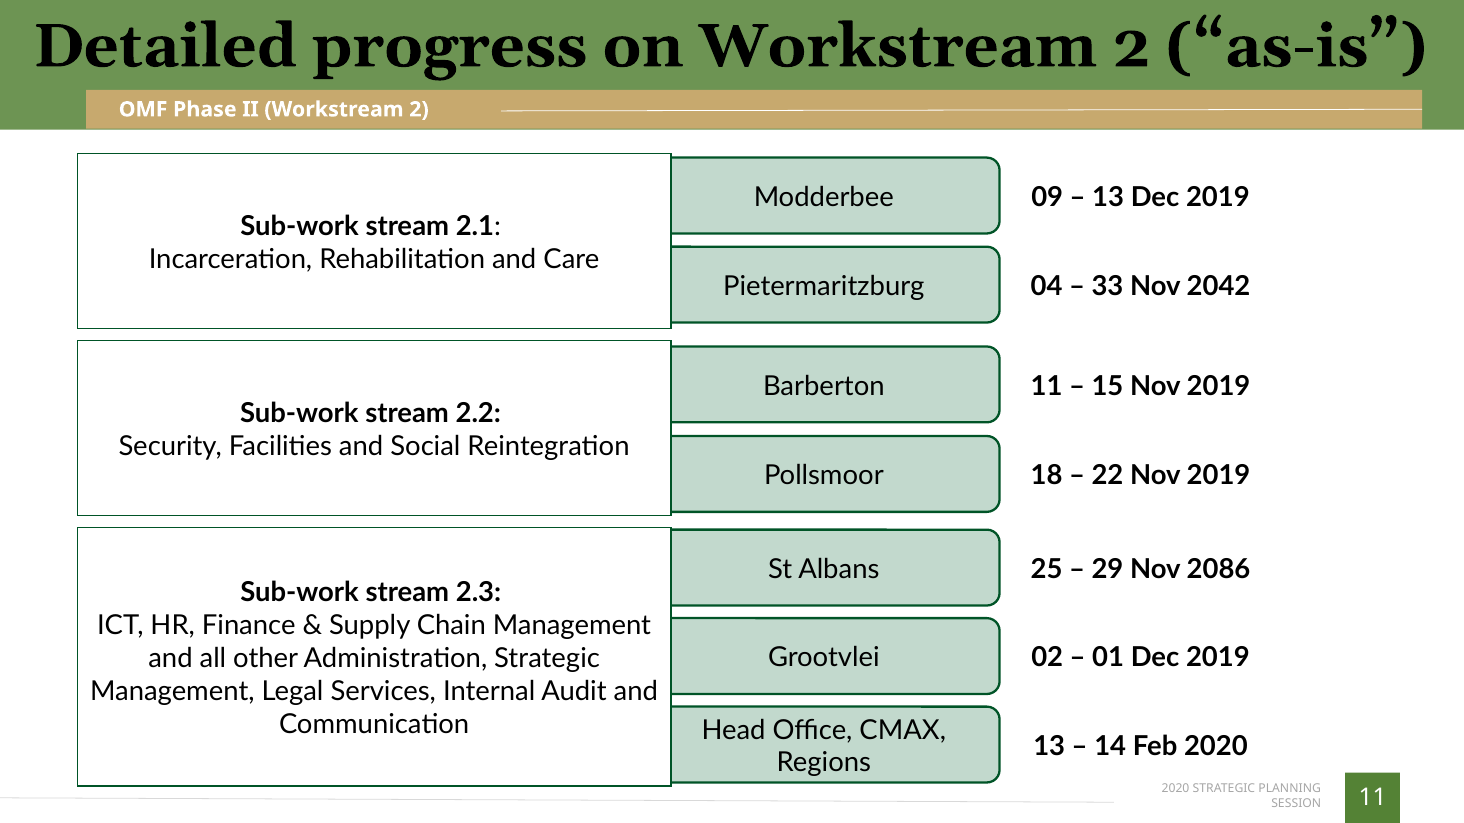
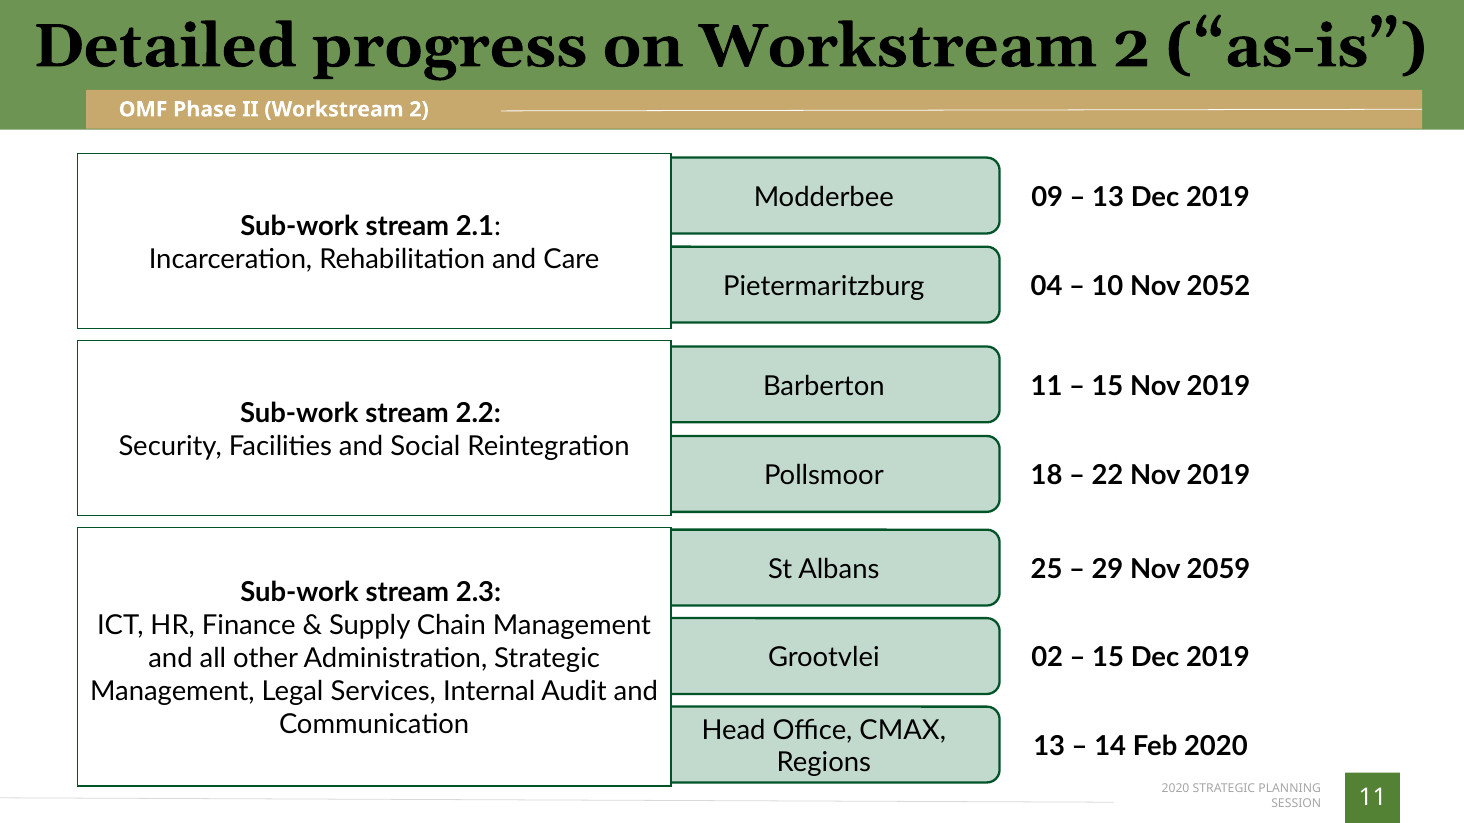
33: 33 -> 10
2042: 2042 -> 2052
2086: 2086 -> 2059
01 at (1108, 658): 01 -> 15
